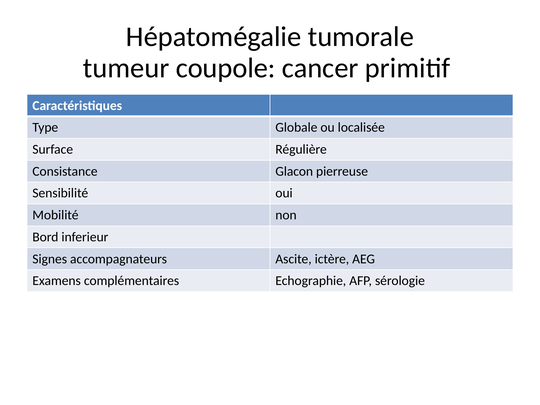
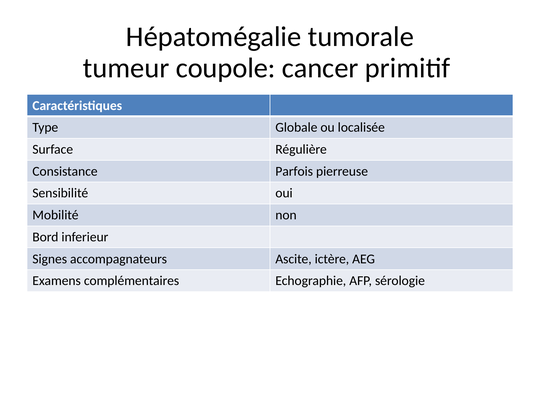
Glacon: Glacon -> Parfois
